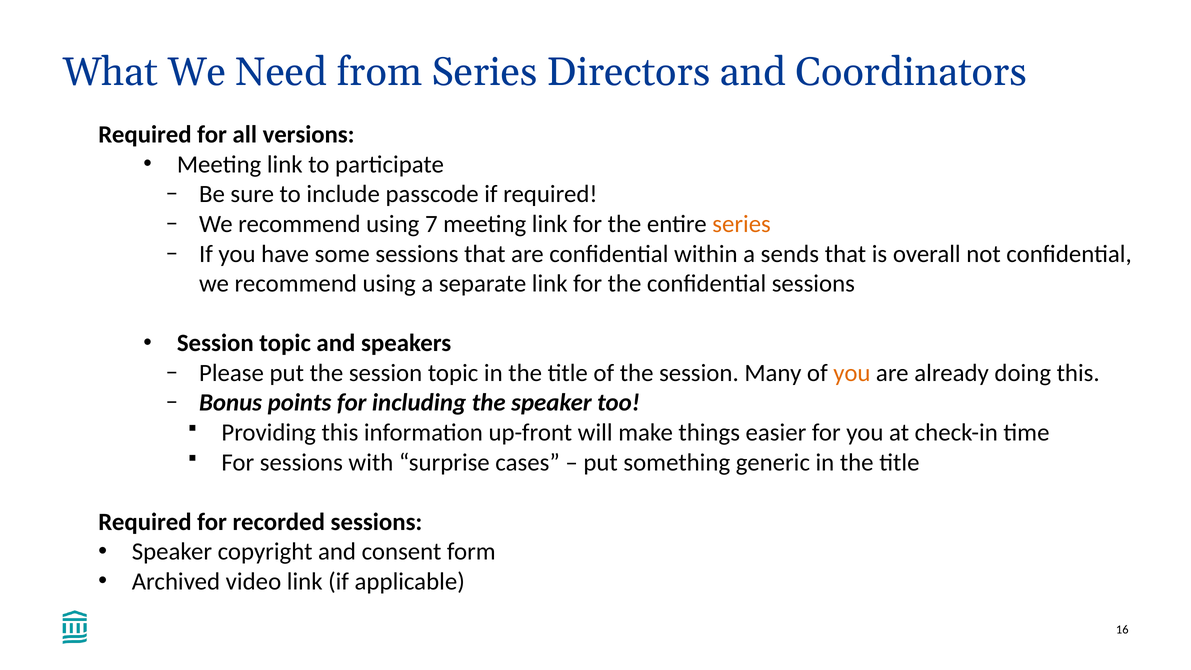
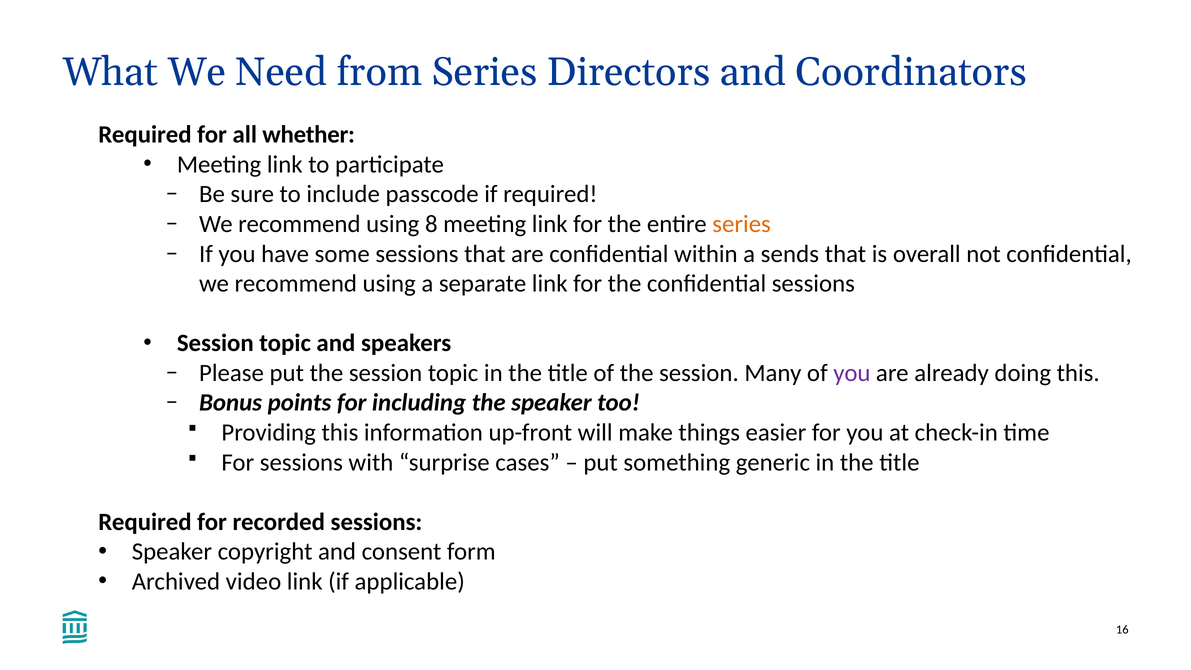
versions: versions -> whether
7: 7 -> 8
you at (852, 373) colour: orange -> purple
